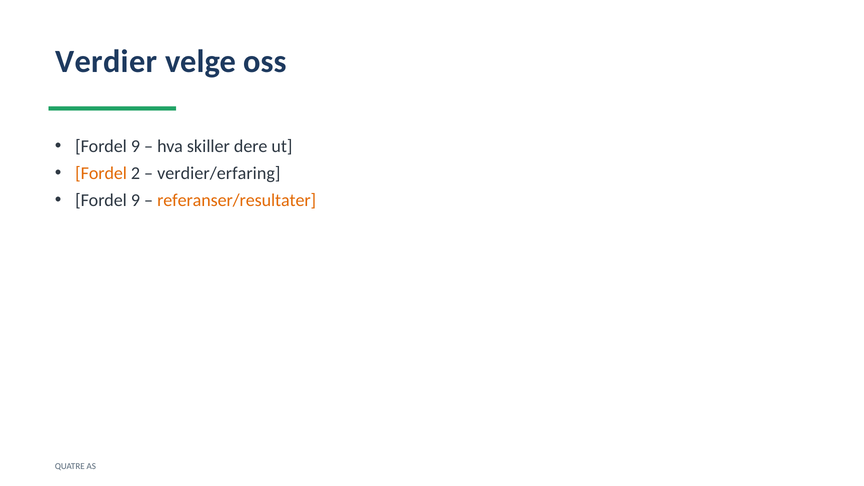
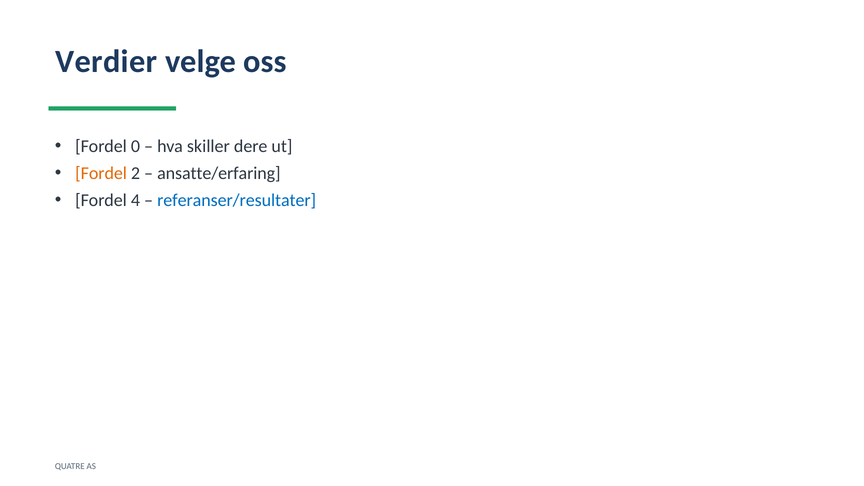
9 at (135, 146): 9 -> 0
verdier/erfaring: verdier/erfaring -> ansatte/erfaring
9 at (135, 200): 9 -> 4
referanser/resultater colour: orange -> blue
